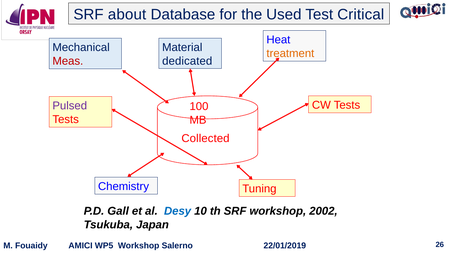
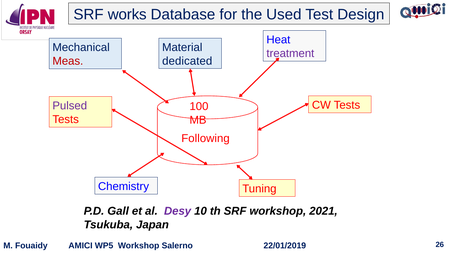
about: about -> works
Critical: Critical -> Design
treatment colour: orange -> purple
Collected: Collected -> Following
Desy colour: blue -> purple
2002: 2002 -> 2021
